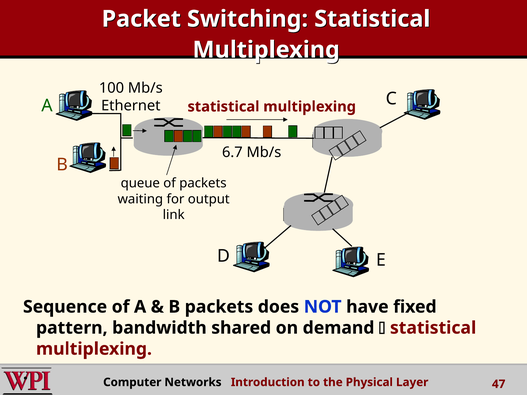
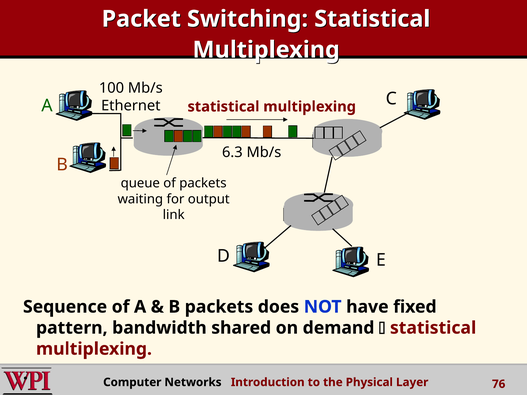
6.7: 6.7 -> 6.3
47: 47 -> 76
